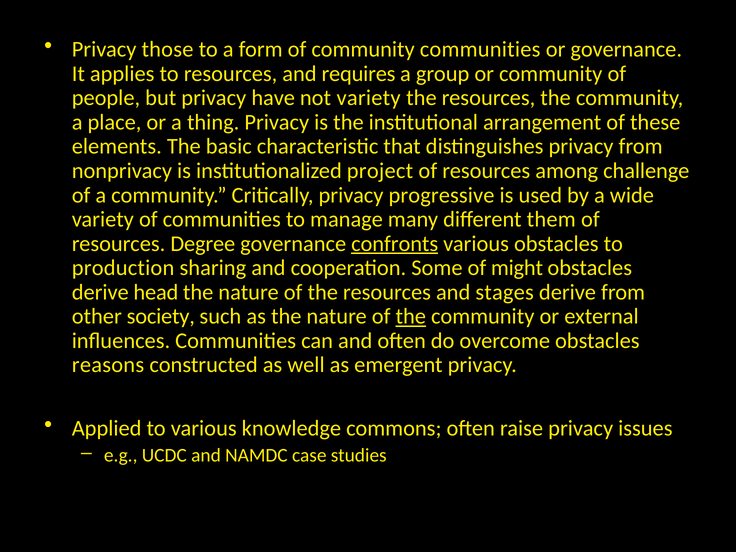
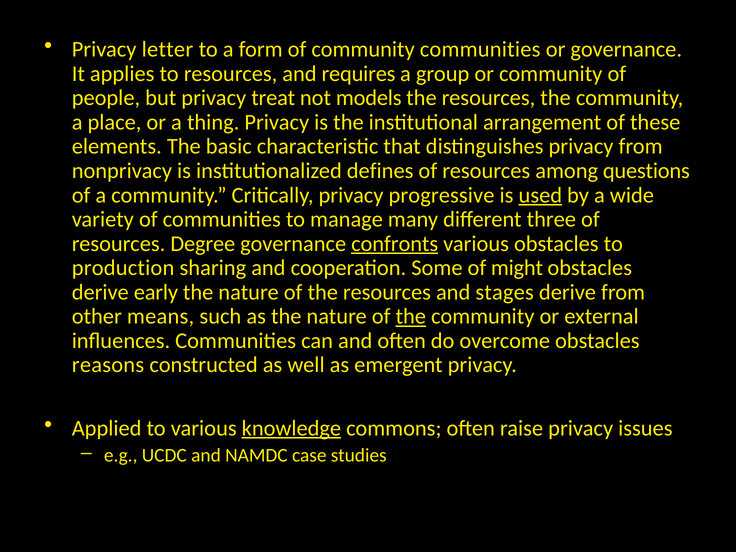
those: those -> letter
have: have -> treat
not variety: variety -> models
project: project -> defines
challenge: challenge -> questions
used underline: none -> present
them: them -> three
head: head -> early
society: society -> means
knowledge underline: none -> present
